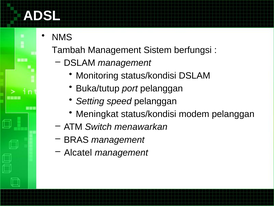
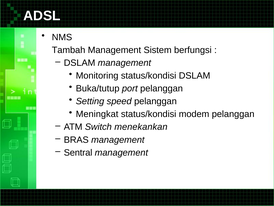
menawarkan: menawarkan -> menekankan
Alcatel: Alcatel -> Sentral
